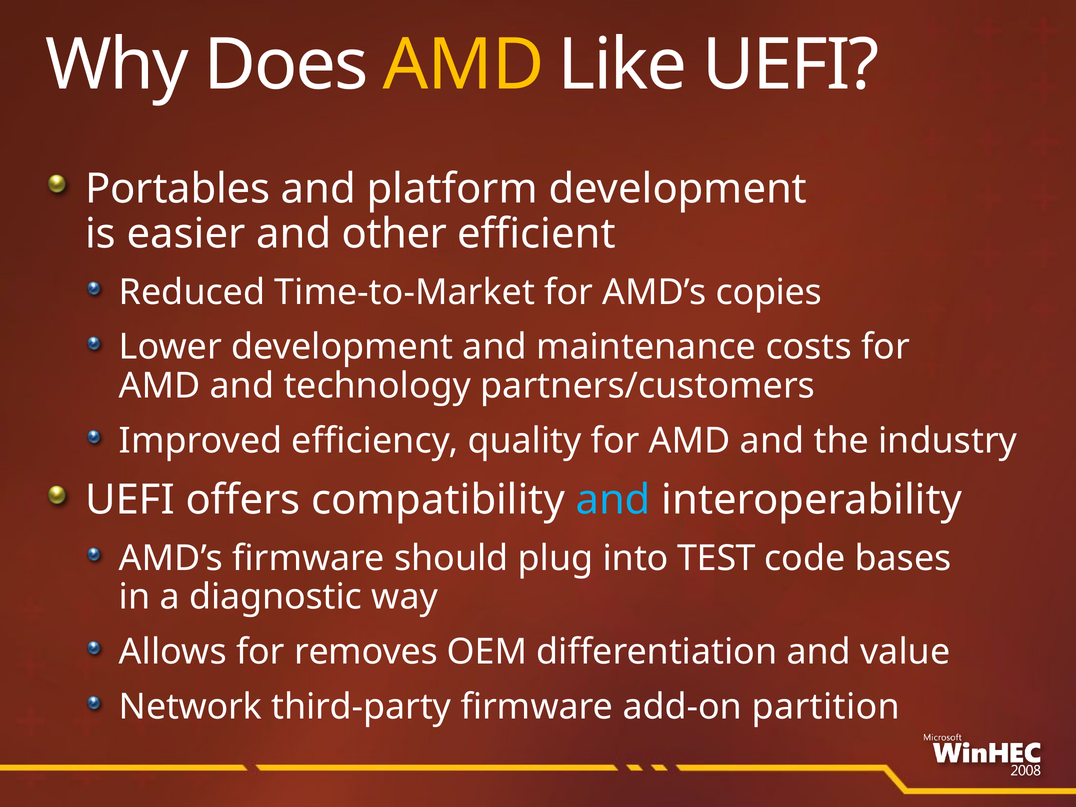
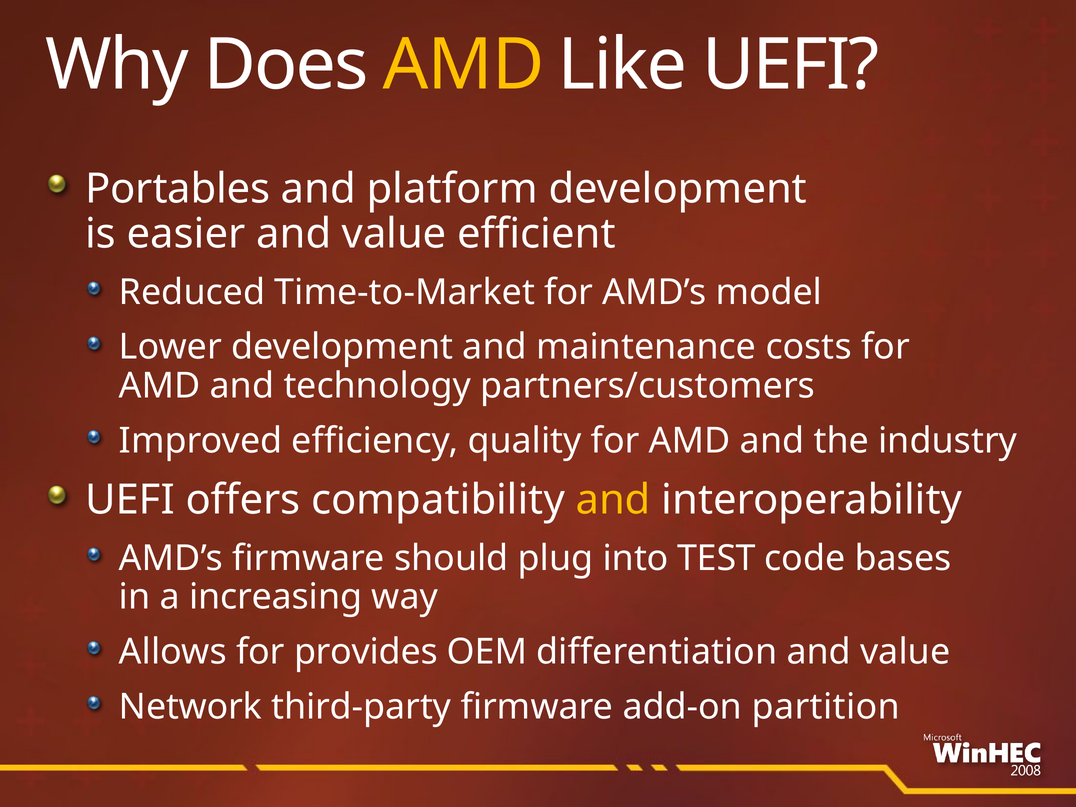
easier and other: other -> value
copies: copies -> model
and at (613, 500) colour: light blue -> yellow
diagnostic: diagnostic -> increasing
removes: removes -> provides
